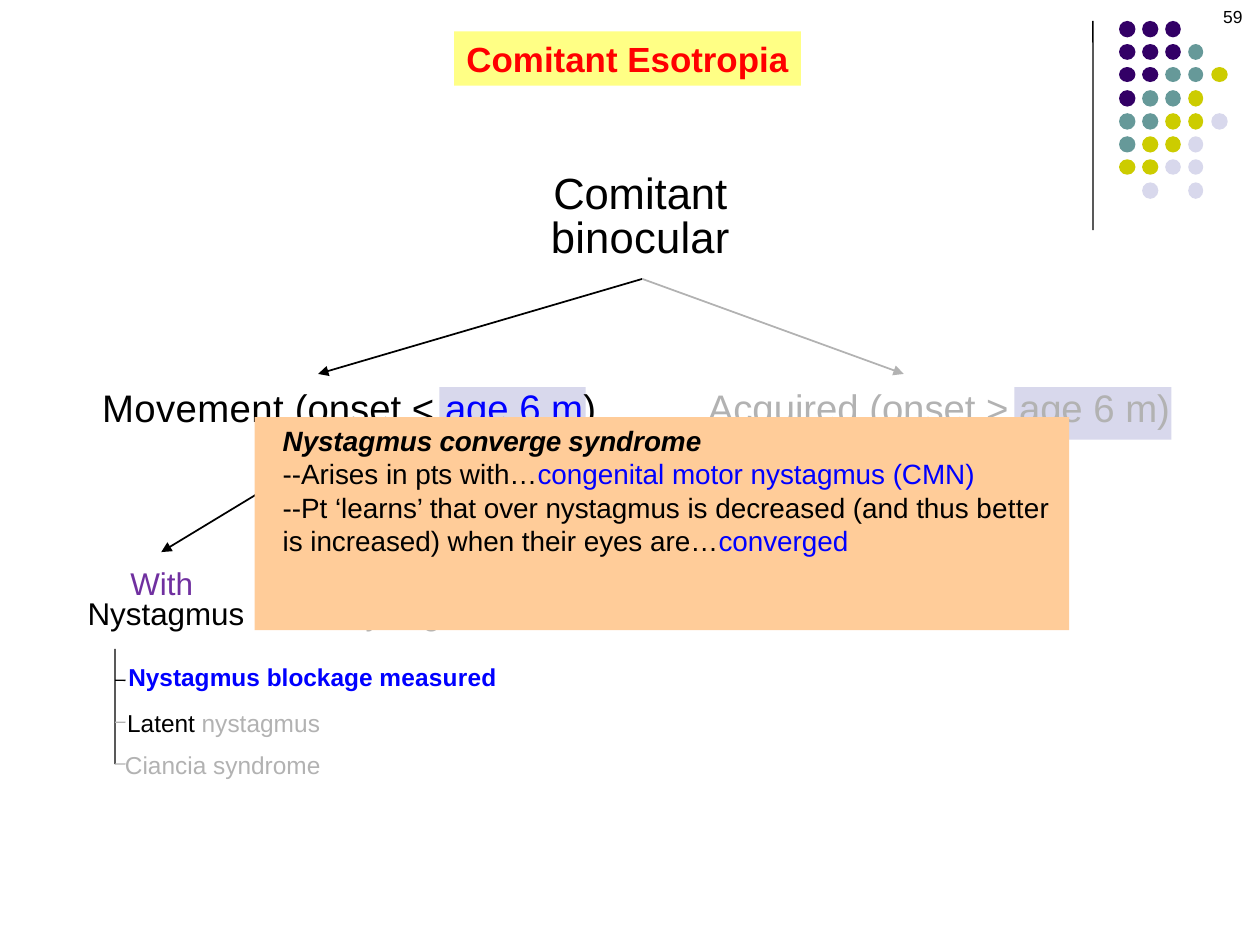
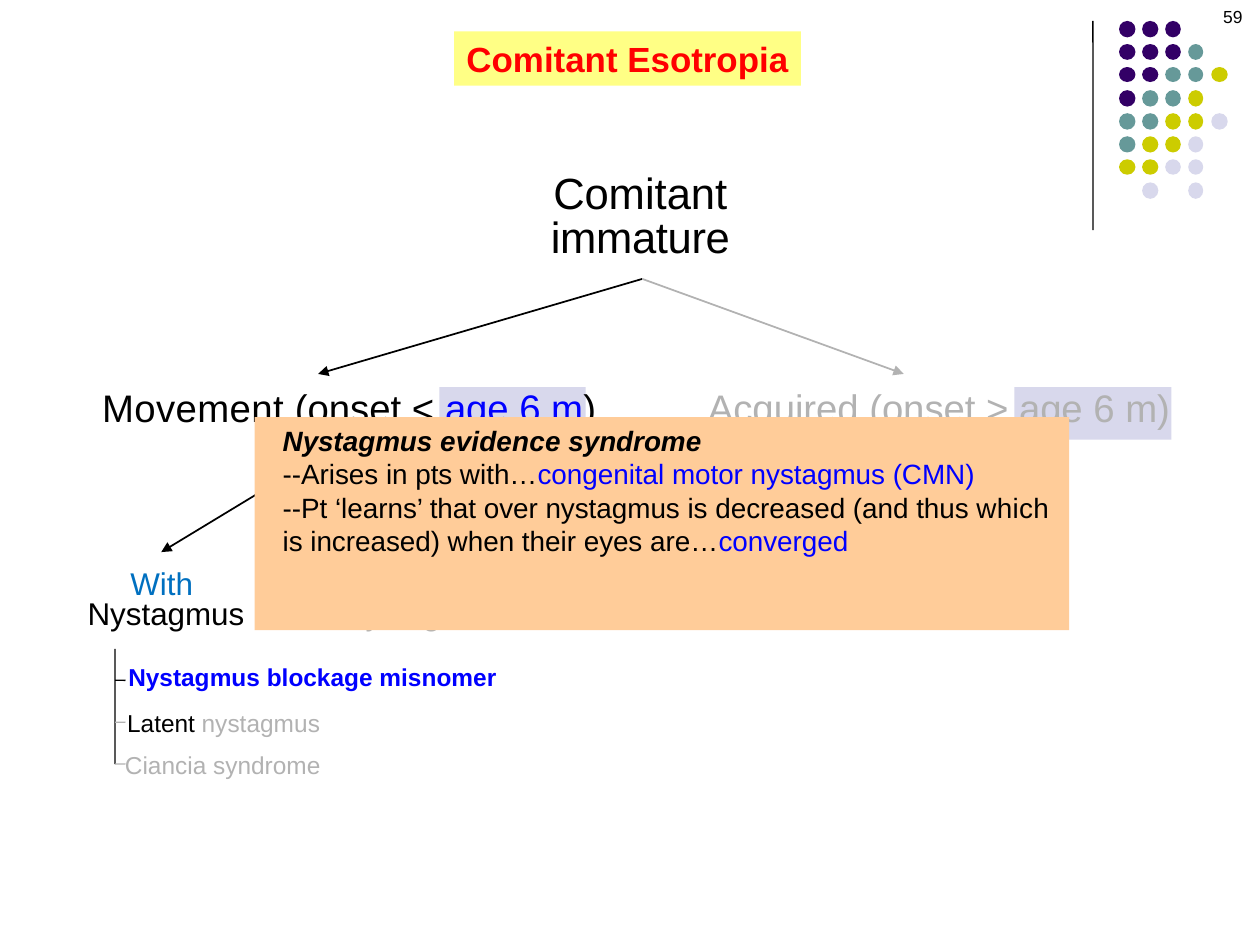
binocular: binocular -> immature
converge: converge -> evidence
better: better -> which
With colour: purple -> blue
blockage measured: measured -> misnomer
